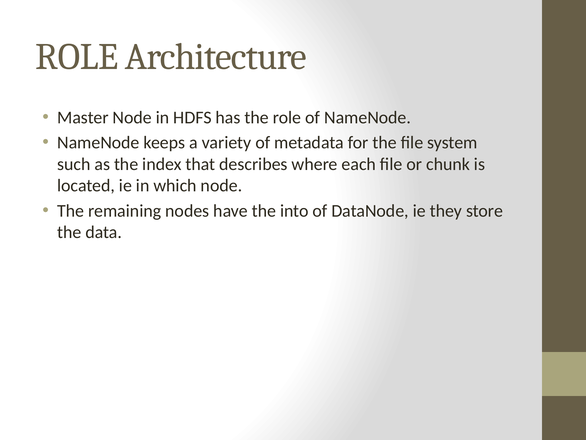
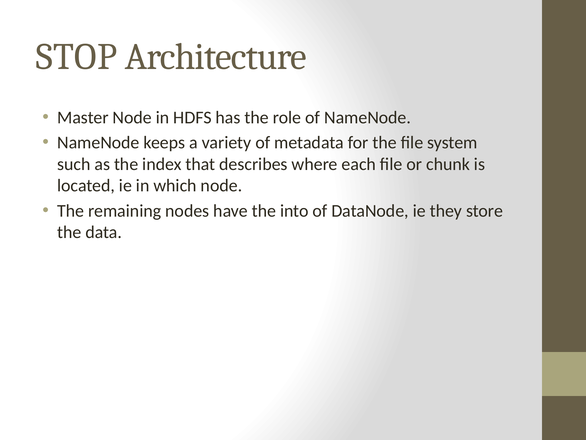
ROLE at (77, 57): ROLE -> STOP
